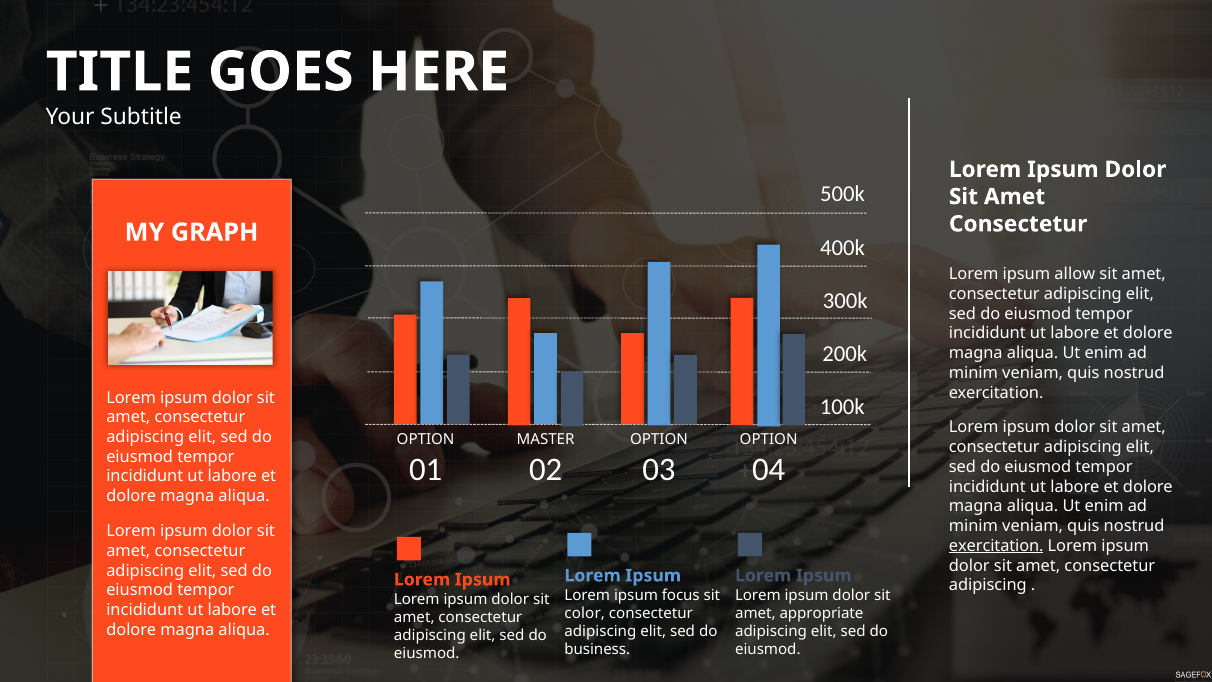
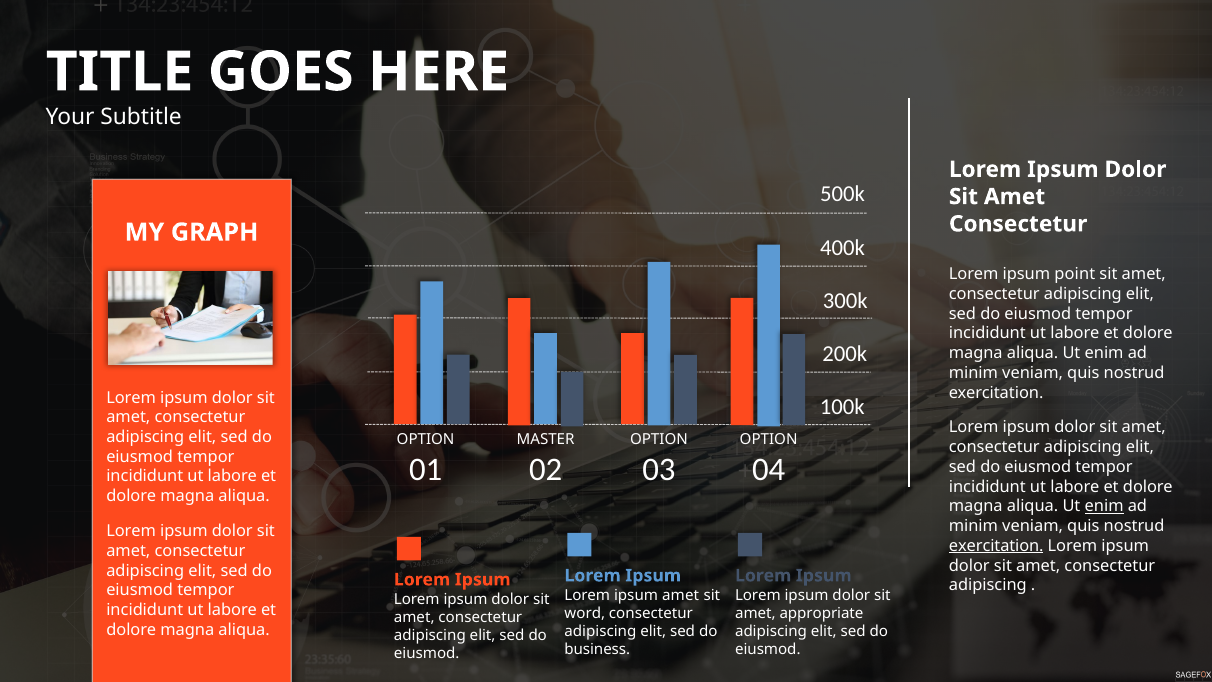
allow: allow -> point
enim at (1104, 506) underline: none -> present
ipsum focus: focus -> amet
color: color -> word
